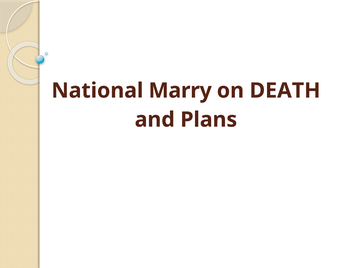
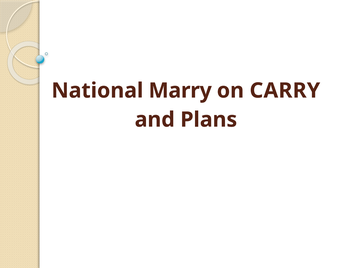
DEATH: DEATH -> CARRY
